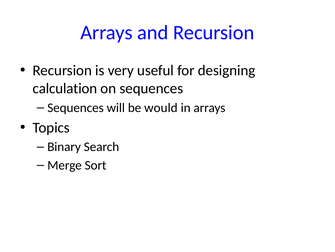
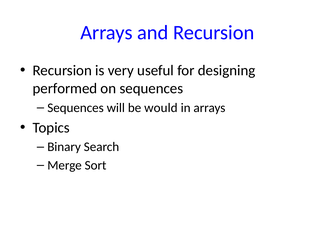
calculation: calculation -> performed
